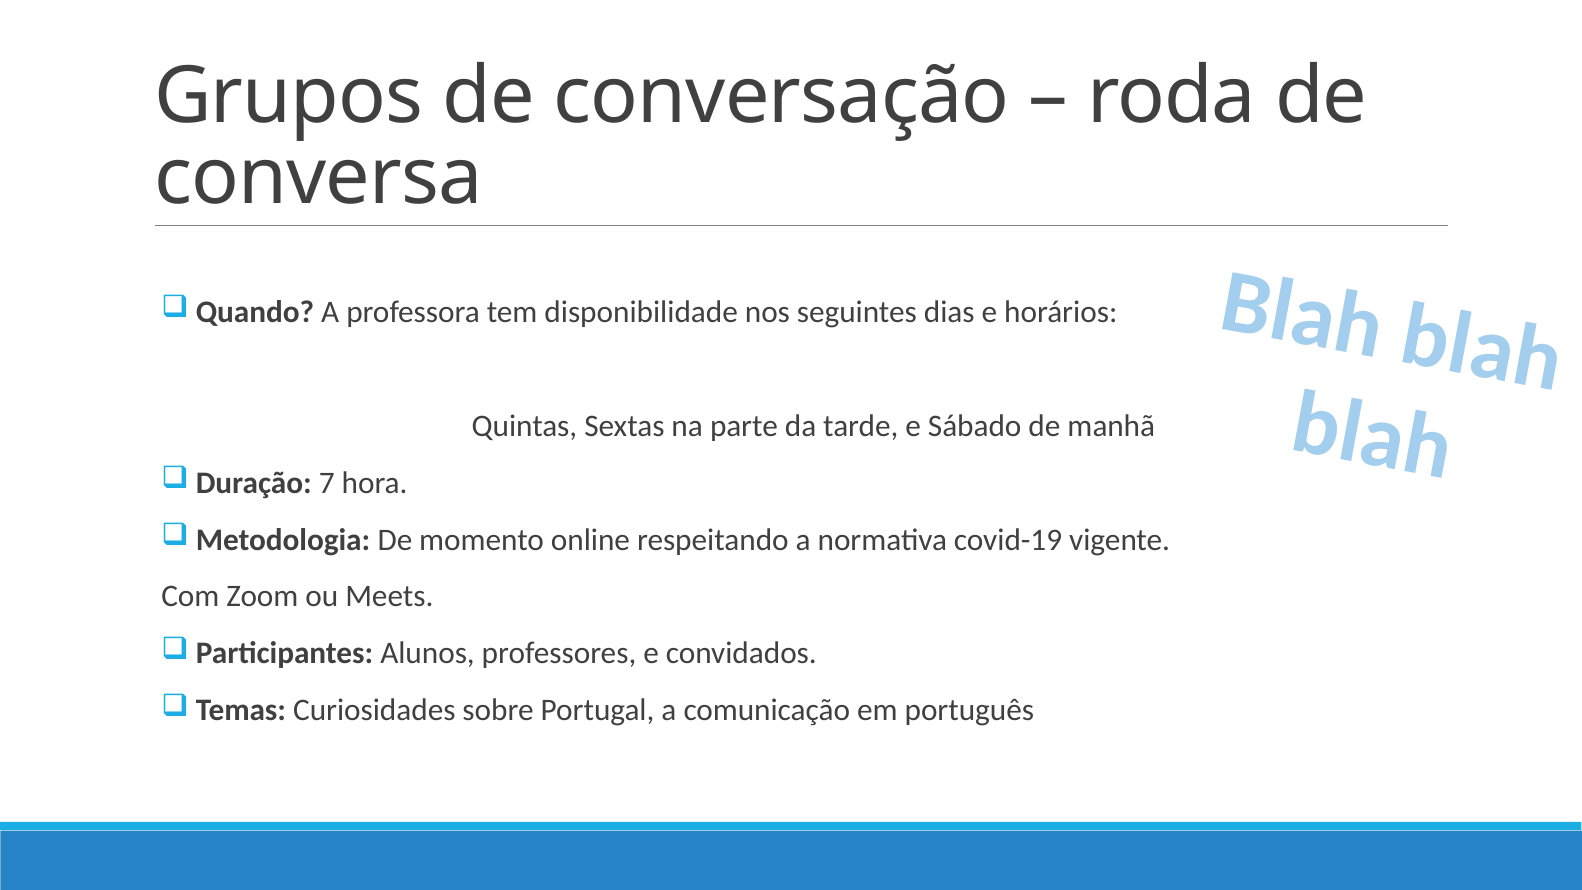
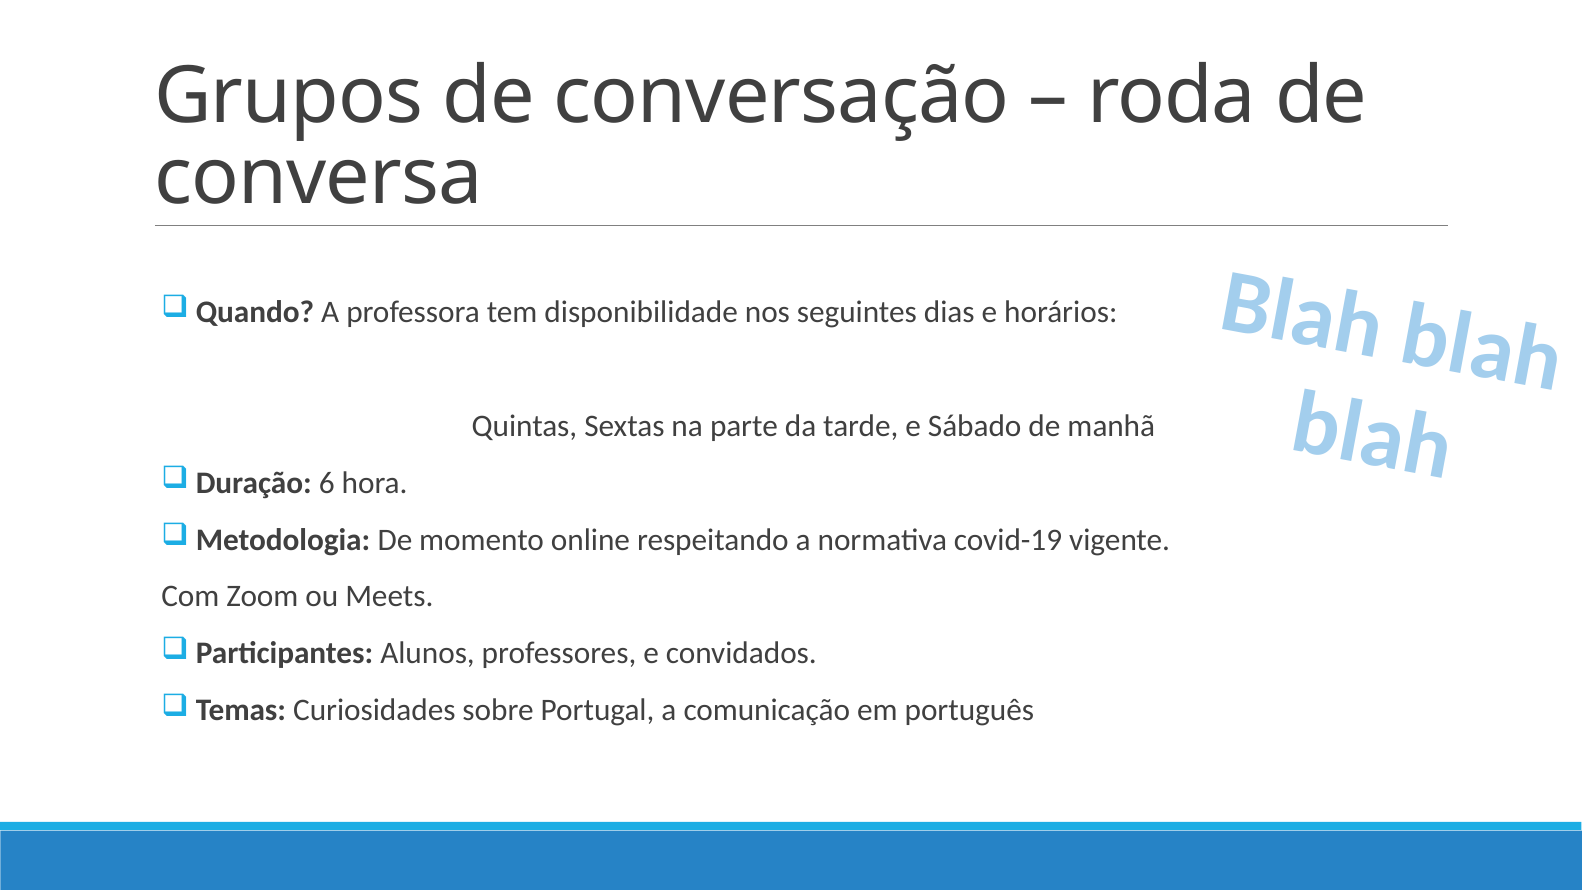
7: 7 -> 6
